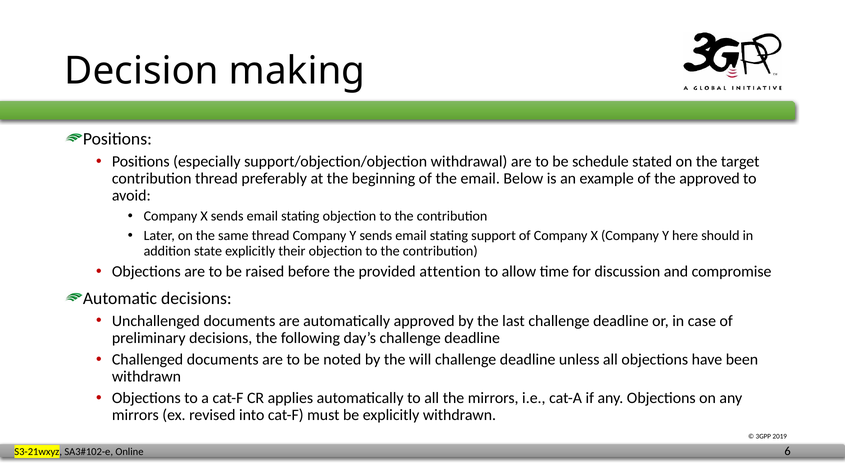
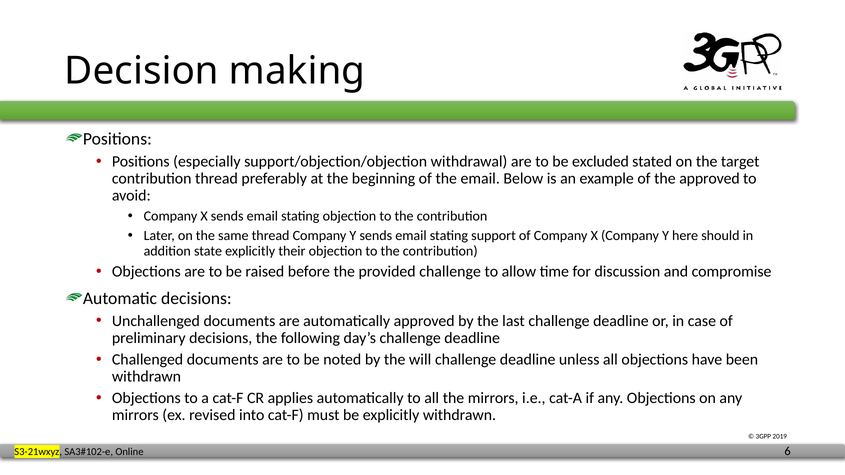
schedule: schedule -> excluded
provided attention: attention -> challenge
